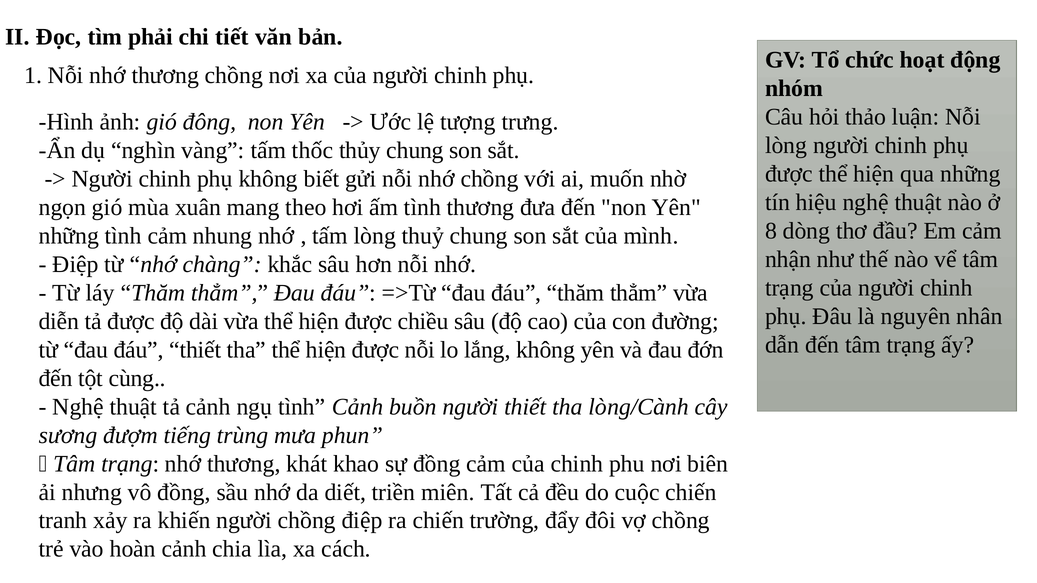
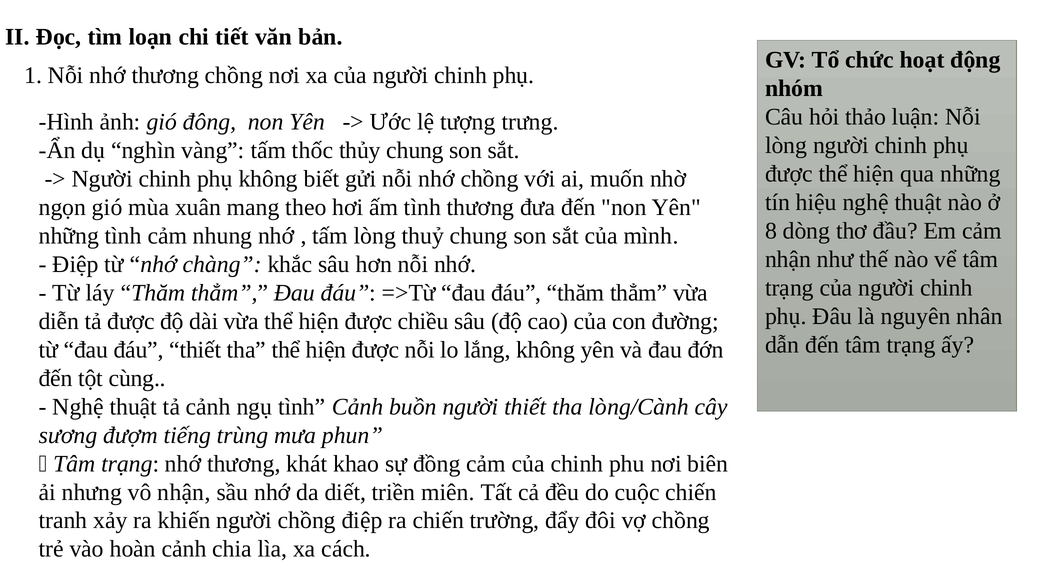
phải: phải -> loạn
vô đồng: đồng -> nhận
